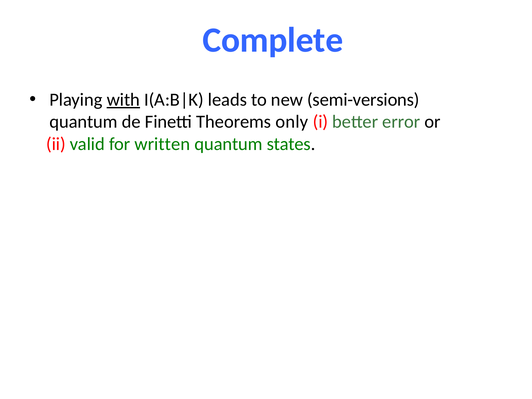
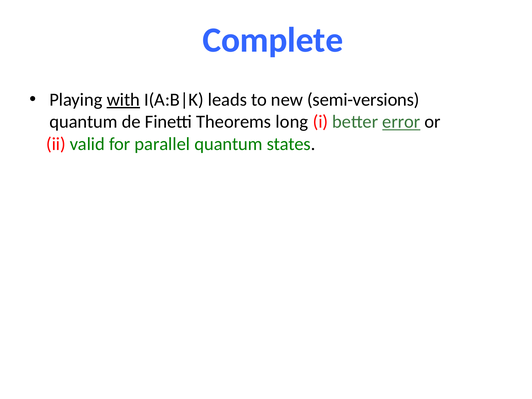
only: only -> long
error underline: none -> present
written: written -> parallel
